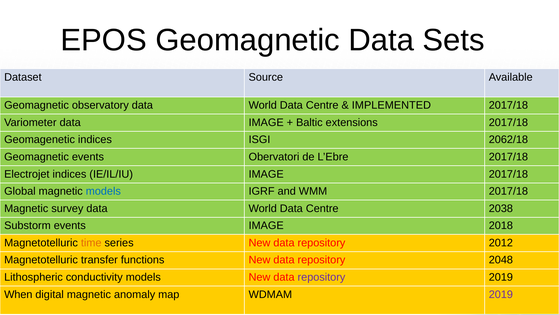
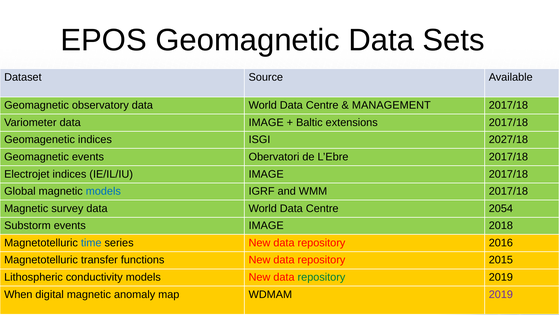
IMPLEMENTED: IMPLEMENTED -> MANAGEMENT
2062/18: 2062/18 -> 2027/18
2038: 2038 -> 2054
time colour: orange -> blue
2012: 2012 -> 2016
2048: 2048 -> 2015
repository at (321, 277) colour: purple -> green
